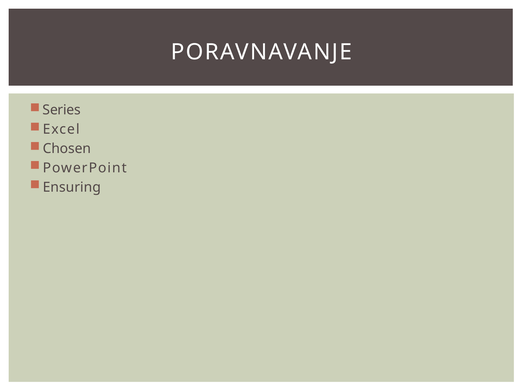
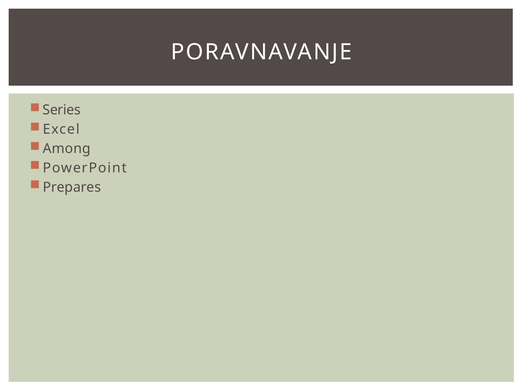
Chosen: Chosen -> Among
Ensuring: Ensuring -> Prepares
